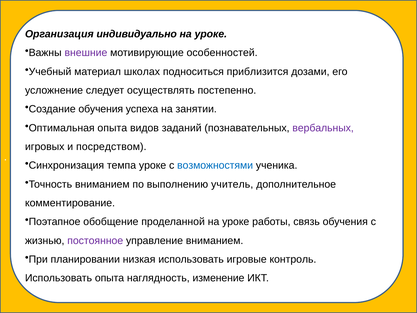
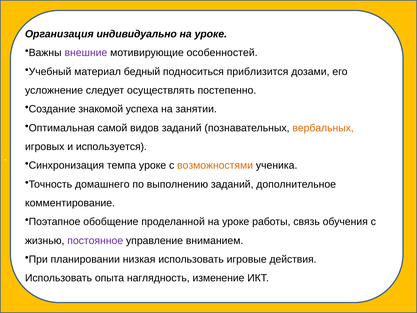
школах: школах -> бедный
Создание обучения: обучения -> знакомой
Оптимальная опыта: опыта -> самой
вербальных colour: purple -> orange
посредством: посредством -> используется
возможностями colour: blue -> orange
Точность вниманием: вниманием -> домашнего
выполнению учитель: учитель -> заданий
контроль: контроль -> действия
